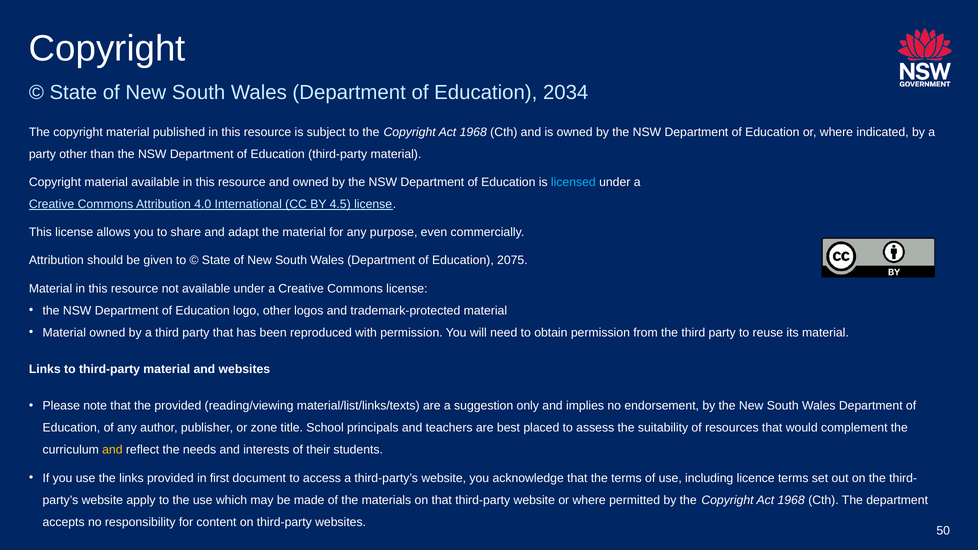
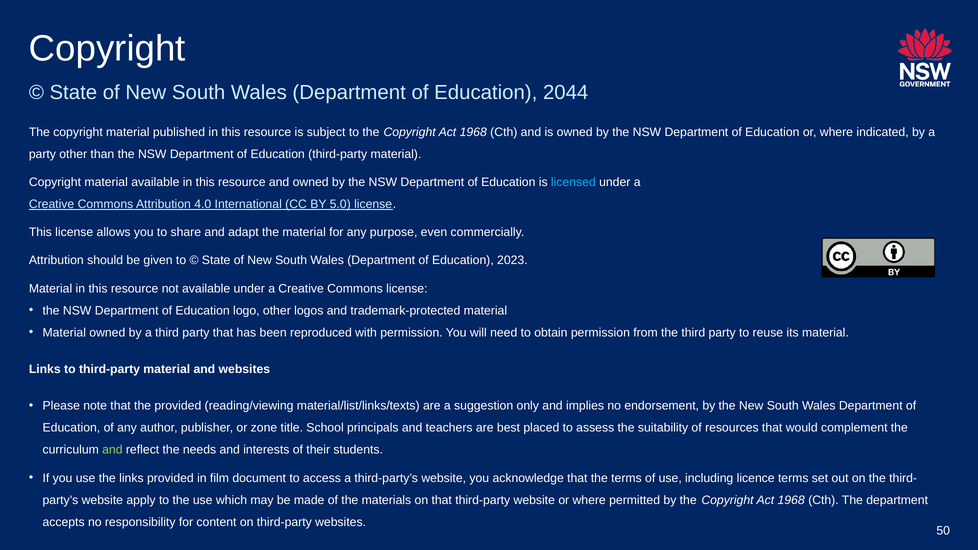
2034: 2034 -> 2044
4.5: 4.5 -> 5.0
2075: 2075 -> 2023
and at (112, 450) colour: yellow -> light green
first: first -> film
